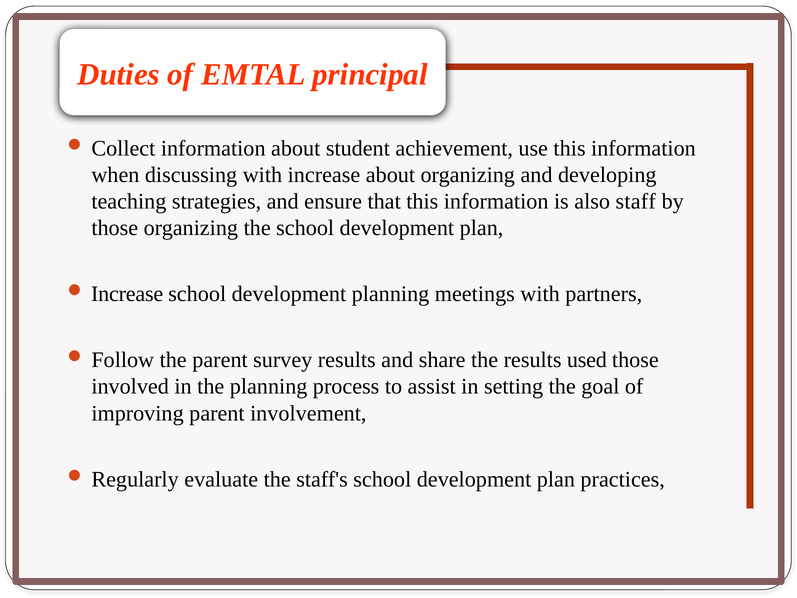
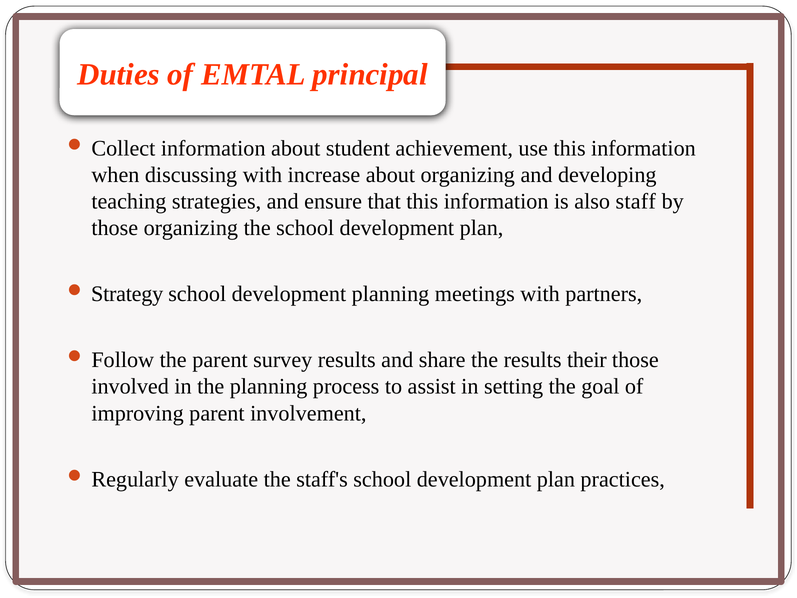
Increase at (127, 294): Increase -> Strategy
used: used -> their
